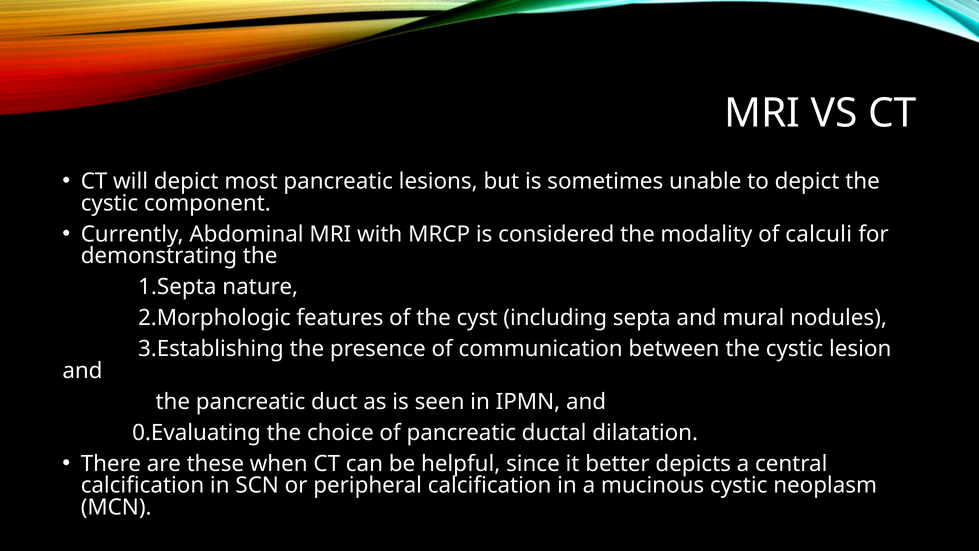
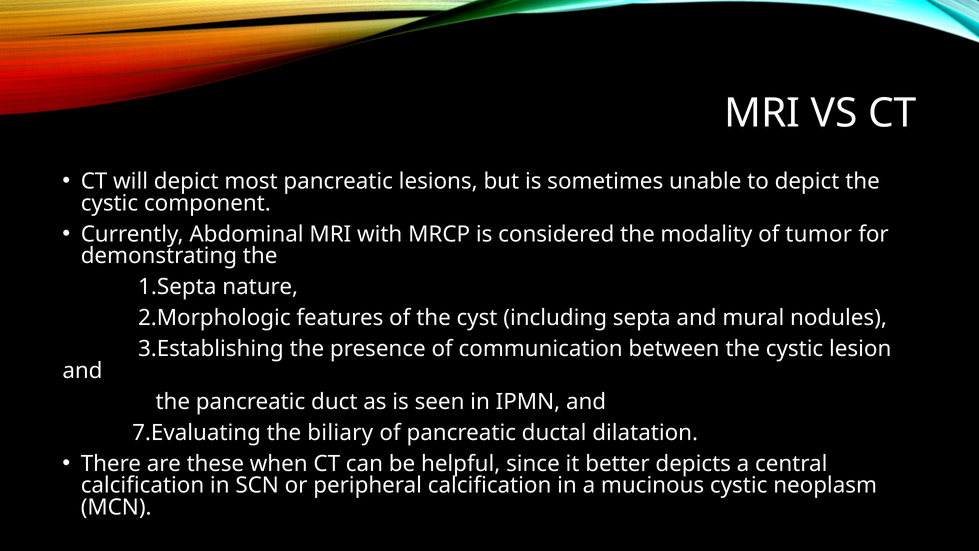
calculi: calculi -> tumor
0.Evaluating: 0.Evaluating -> 7.Evaluating
choice: choice -> biliary
